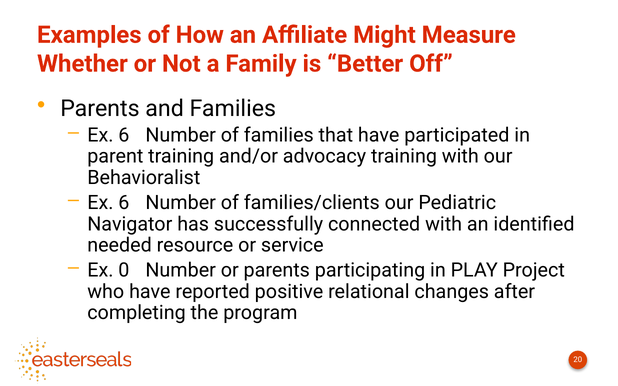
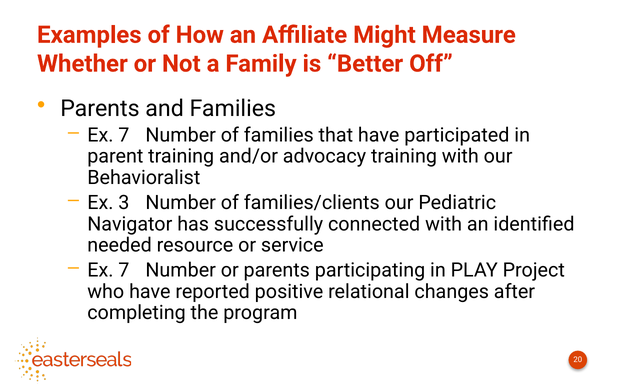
6 at (124, 135): 6 -> 7
6 at (124, 203): 6 -> 3
0 at (124, 270): 0 -> 7
